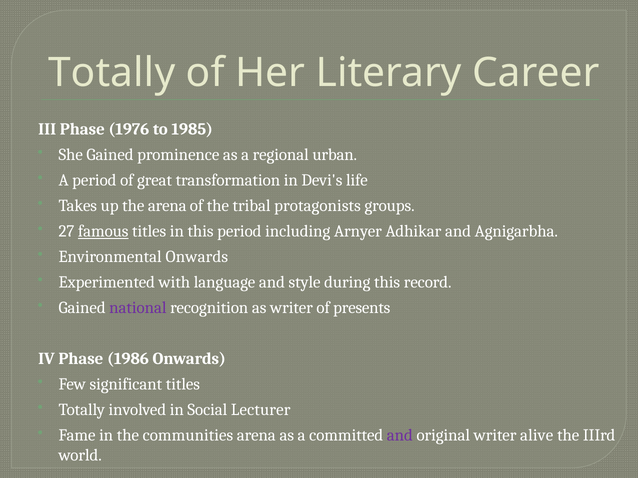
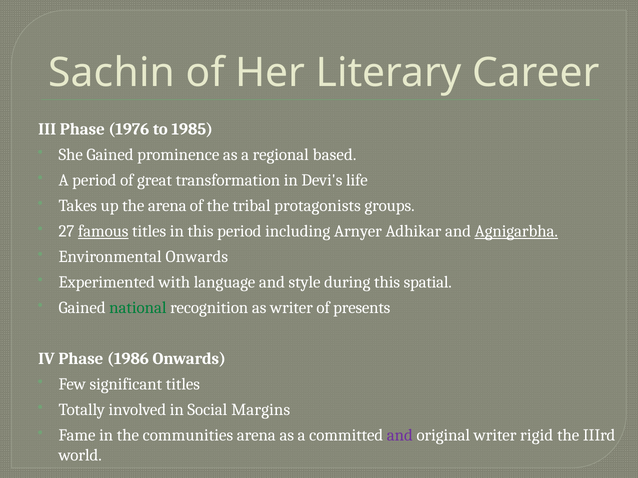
Totally at (112, 73): Totally -> Sachin
urban: urban -> based
Agnigarbha underline: none -> present
record: record -> spatial
national colour: purple -> green
Lecturer: Lecturer -> Margins
alive: alive -> rigid
